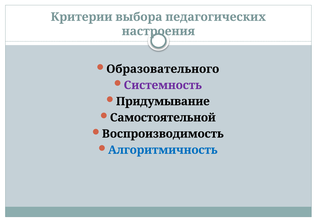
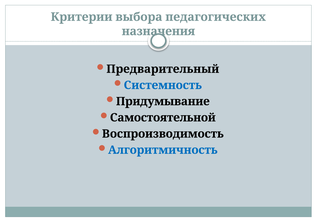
настроения: настроения -> назначения
Образовательного: Образовательного -> Предварительный
Системность colour: purple -> blue
